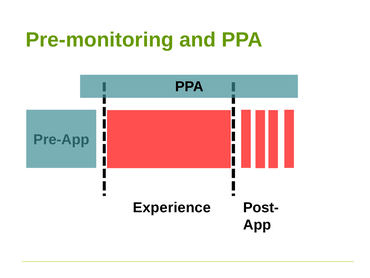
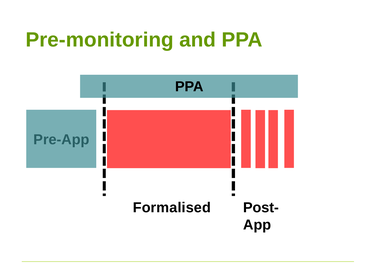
Experience: Experience -> Formalised
